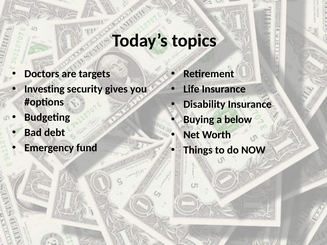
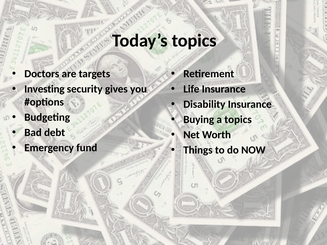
a below: below -> topics
